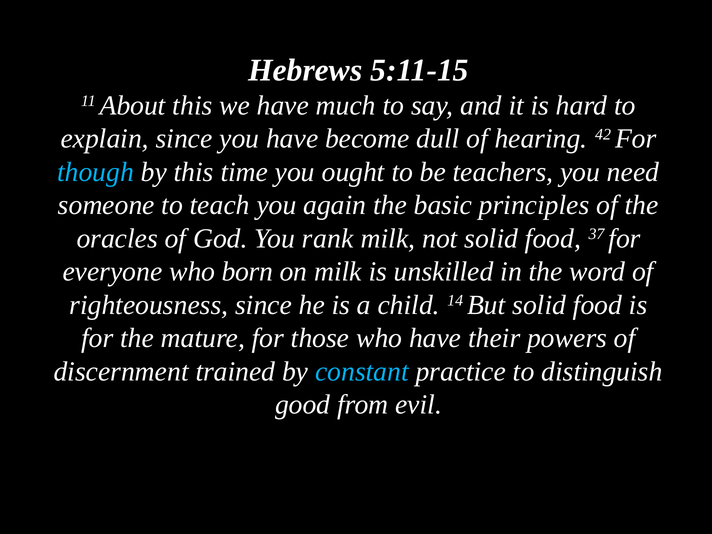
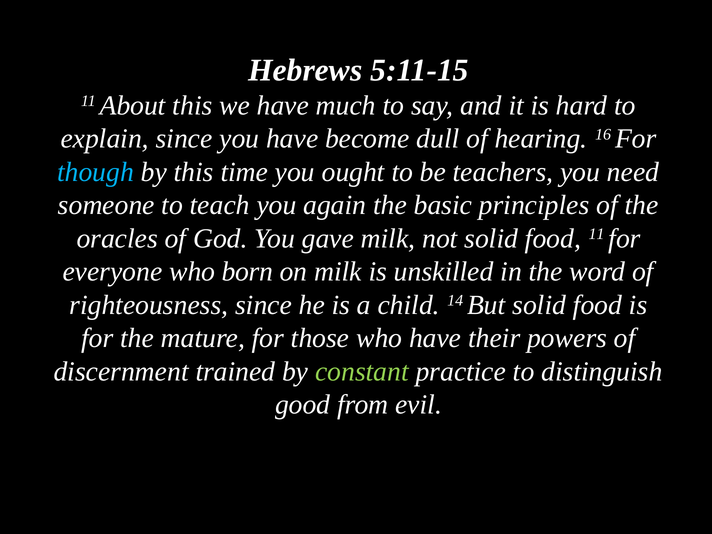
42: 42 -> 16
rank: rank -> gave
food 37: 37 -> 11
constant colour: light blue -> light green
